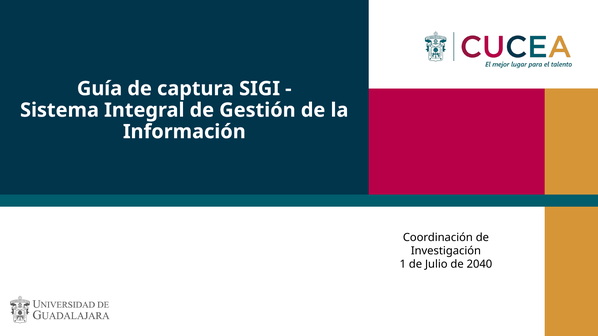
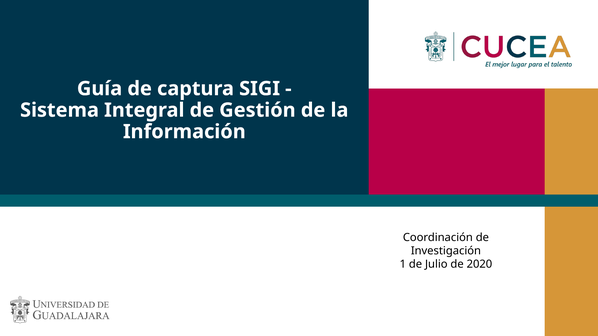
2040: 2040 -> 2020
